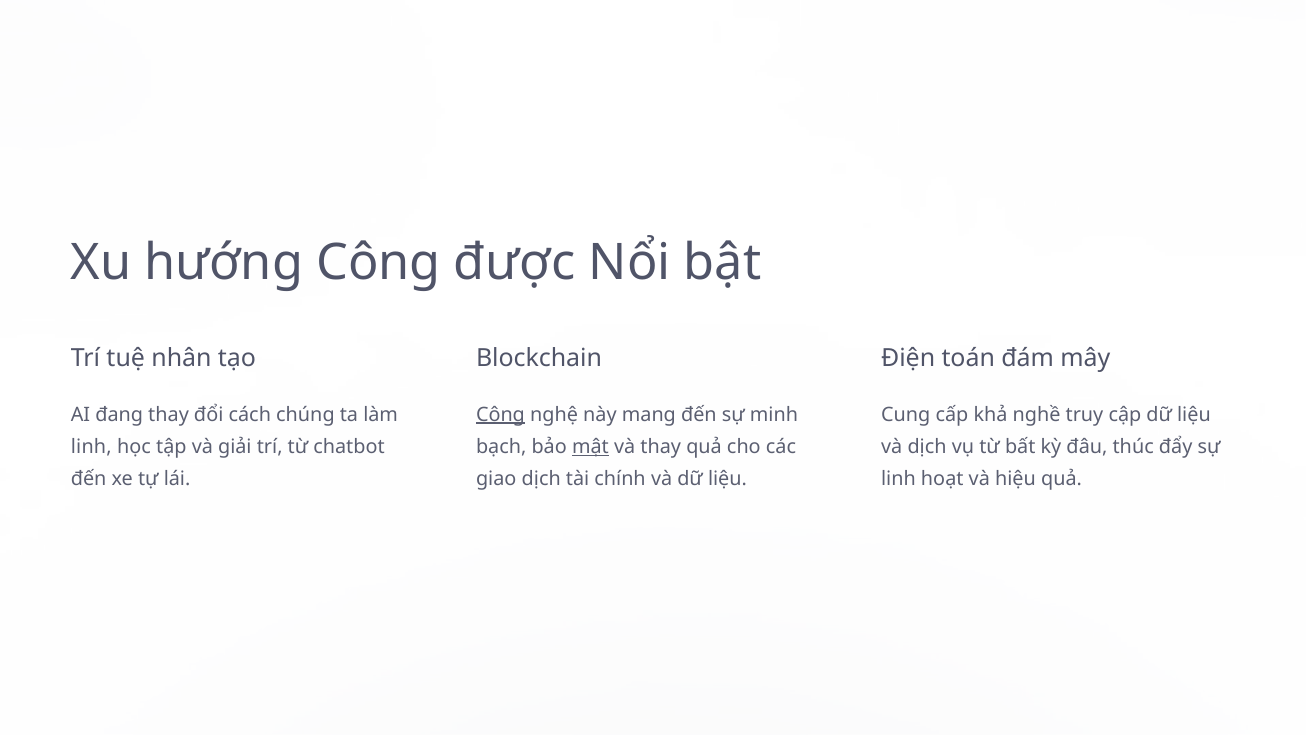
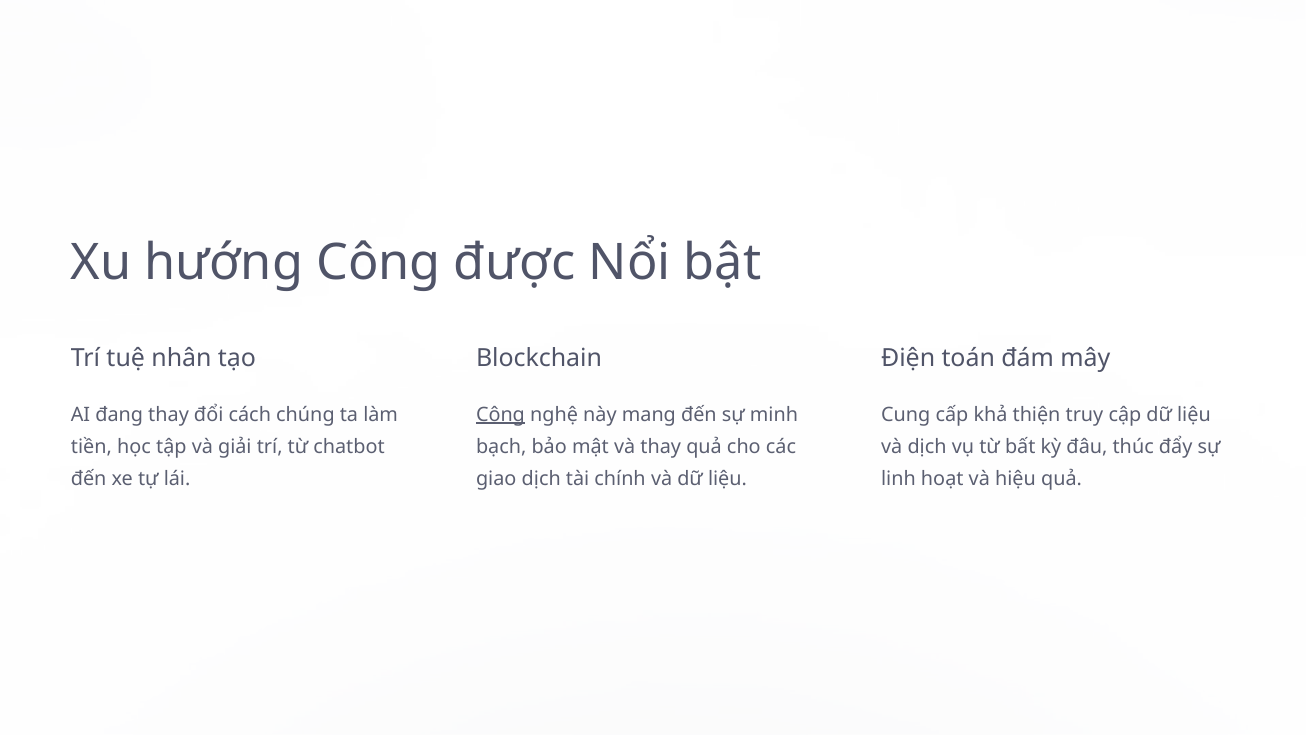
nghề: nghề -> thiện
linh at (91, 447): linh -> tiền
mật underline: present -> none
